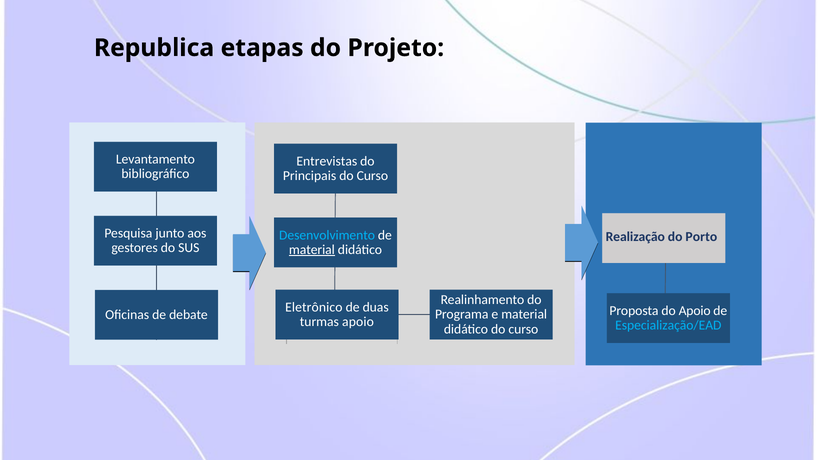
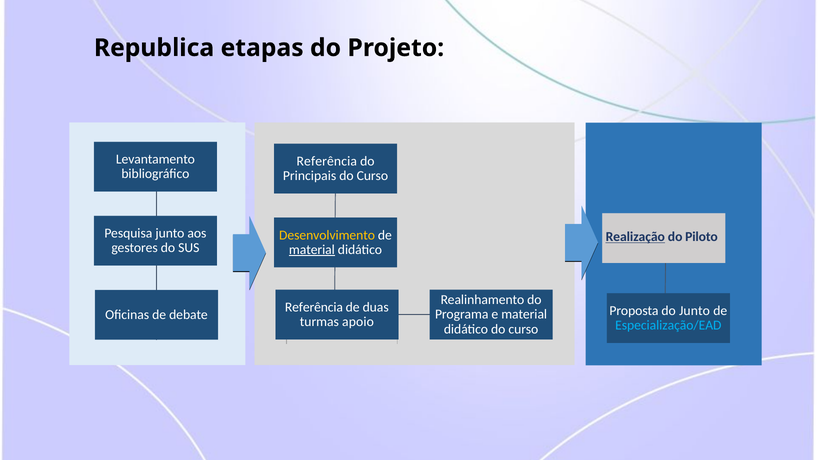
Entrevistas at (327, 161): Entrevistas -> Referência
Desenvolvimento colour: light blue -> yellow
Realização underline: none -> present
Porto: Porto -> Piloto
Eletrônico at (314, 307): Eletrônico -> Referência
do Apoio: Apoio -> Junto
